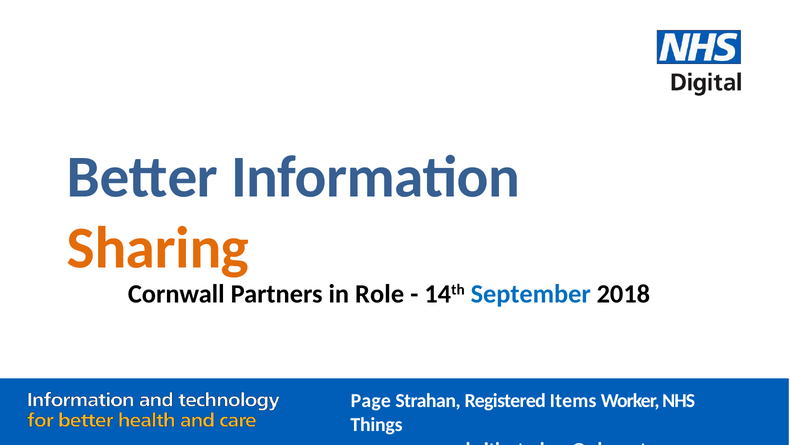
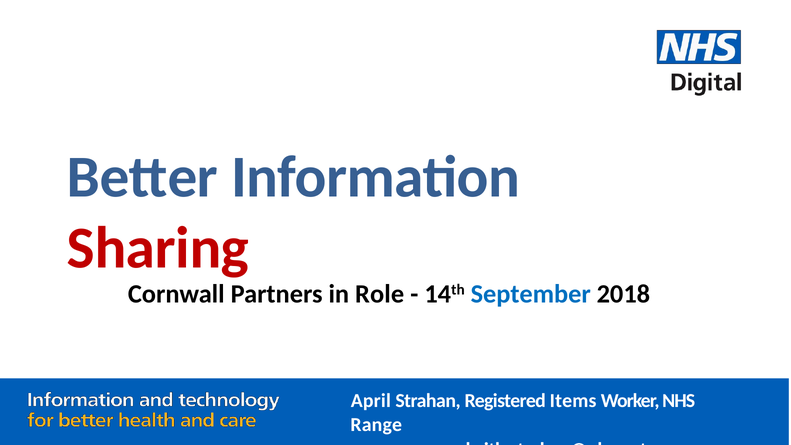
Sharing colour: orange -> red
Page: Page -> April
Things: Things -> Range
